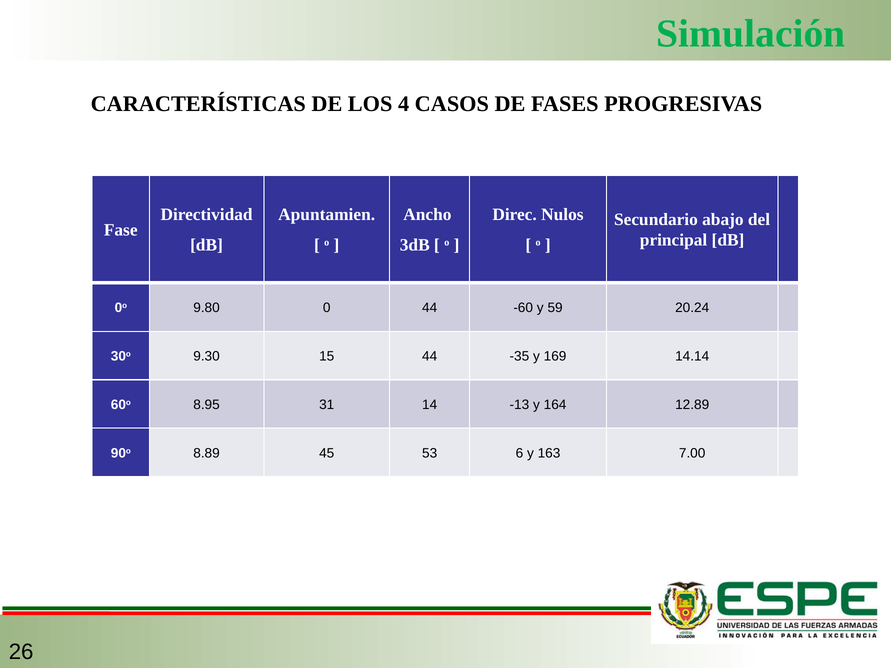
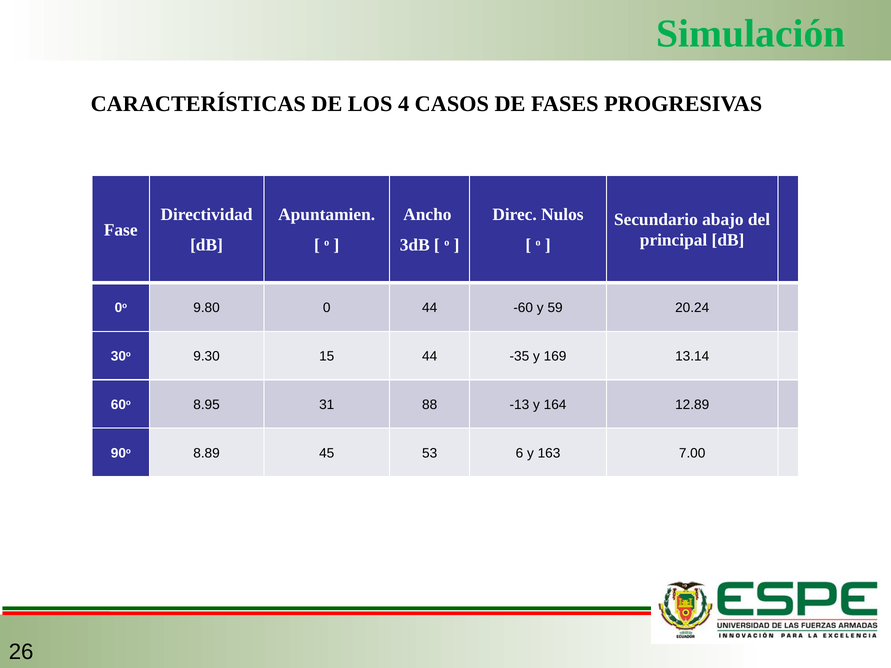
14.14: 14.14 -> 13.14
14: 14 -> 88
